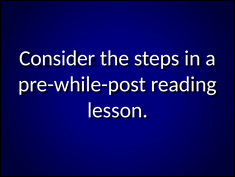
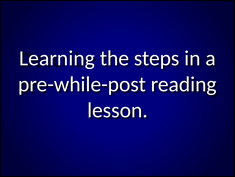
Consider: Consider -> Learning
